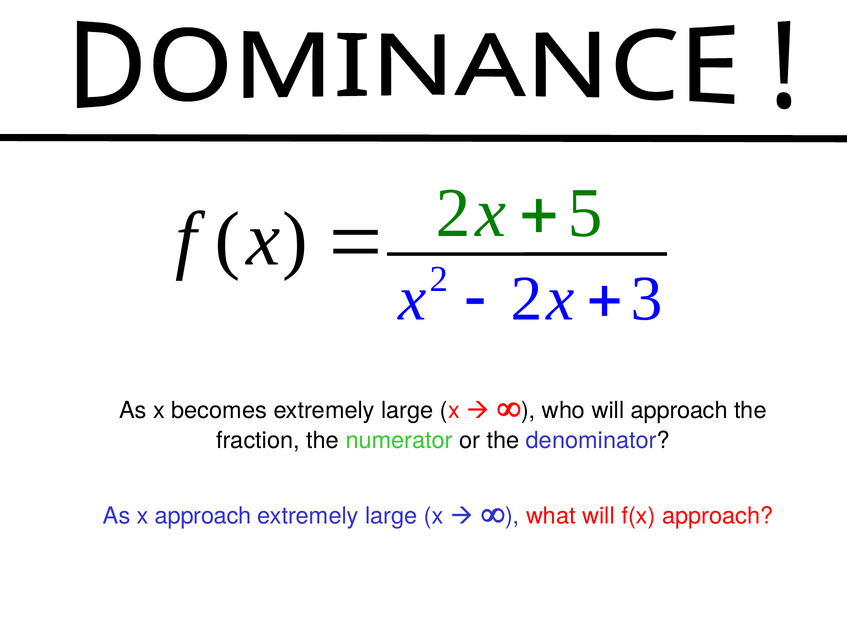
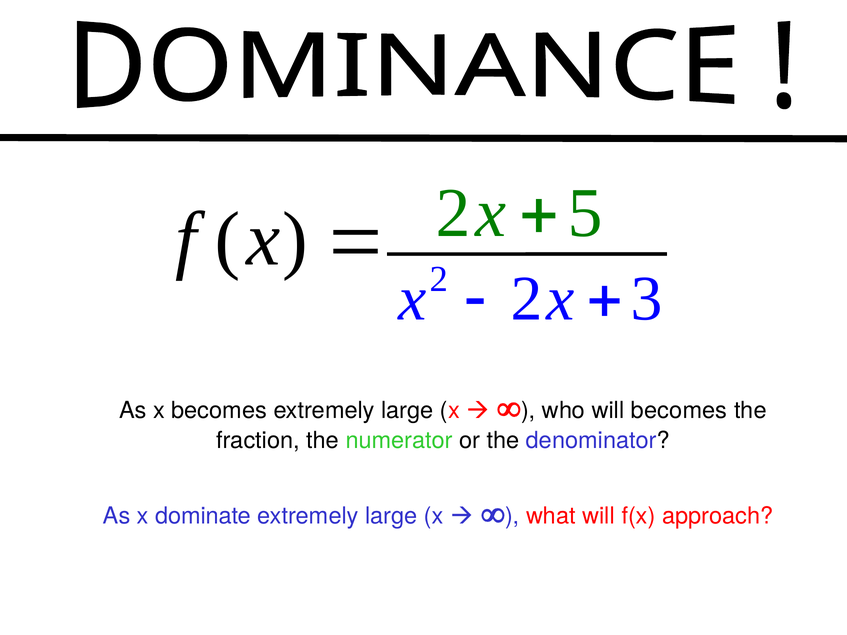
will approach: approach -> becomes
x approach: approach -> dominate
